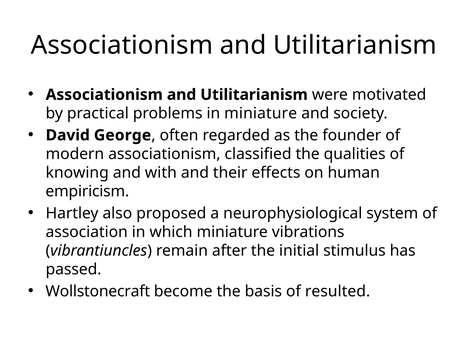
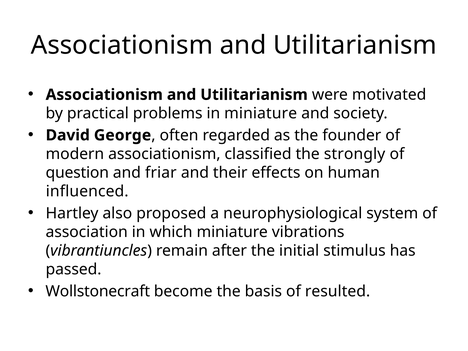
qualities: qualities -> strongly
knowing: knowing -> question
with: with -> friar
empiricism: empiricism -> influenced
